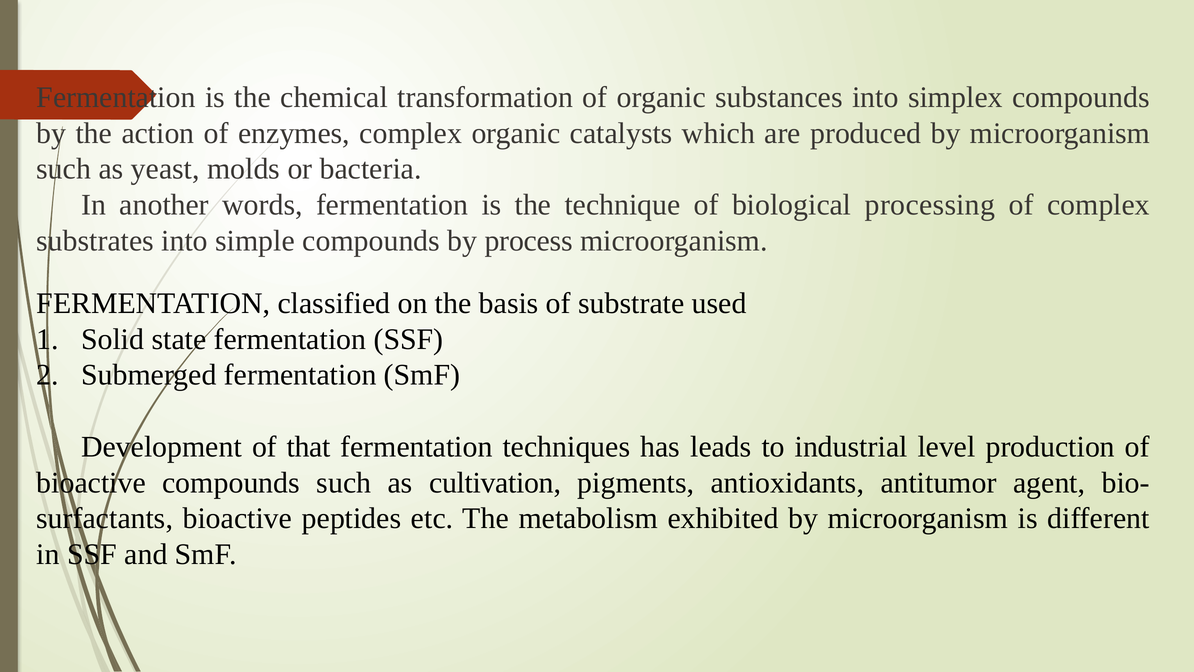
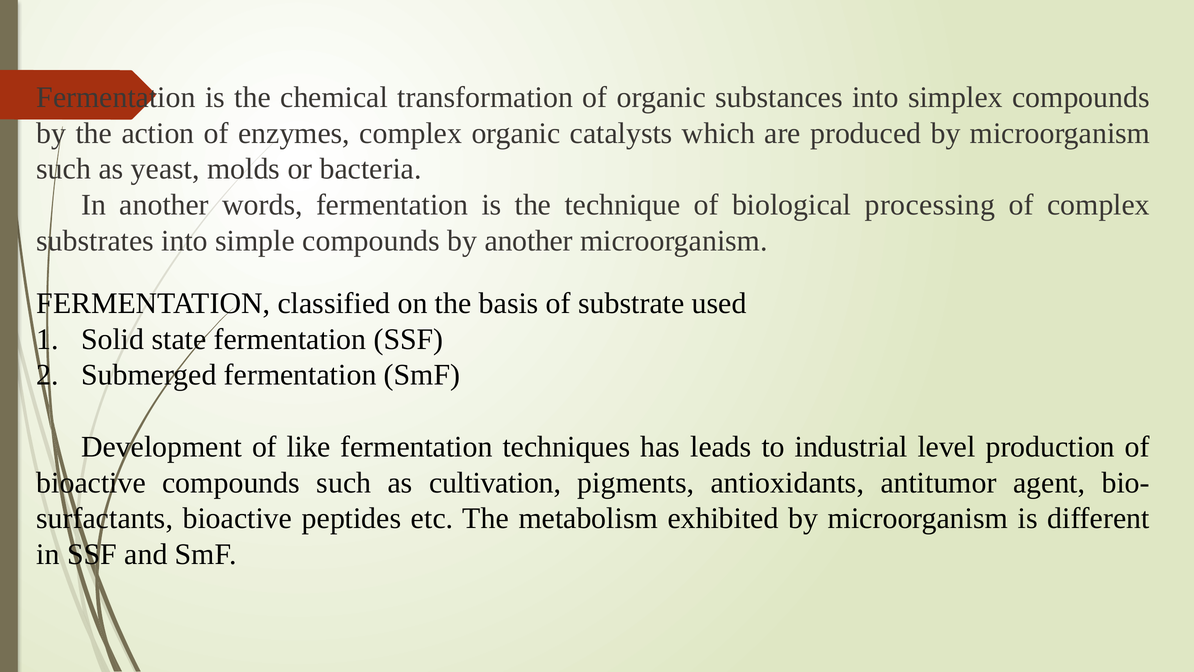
by process: process -> another
that: that -> like
